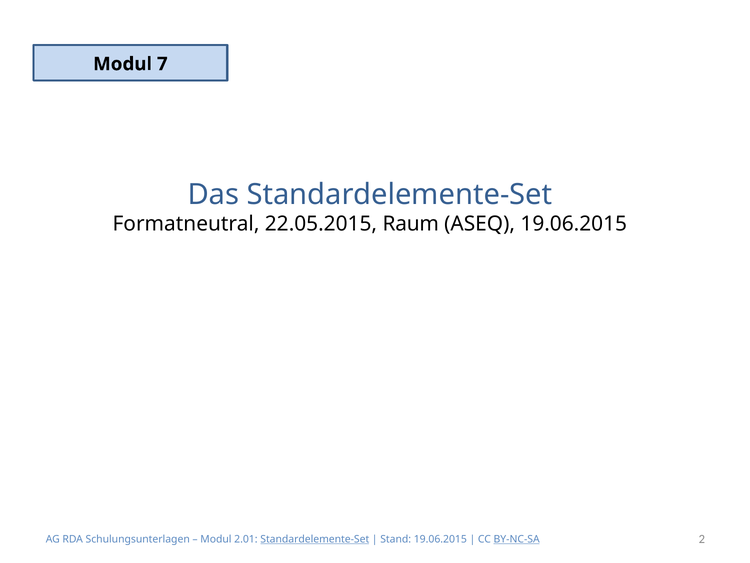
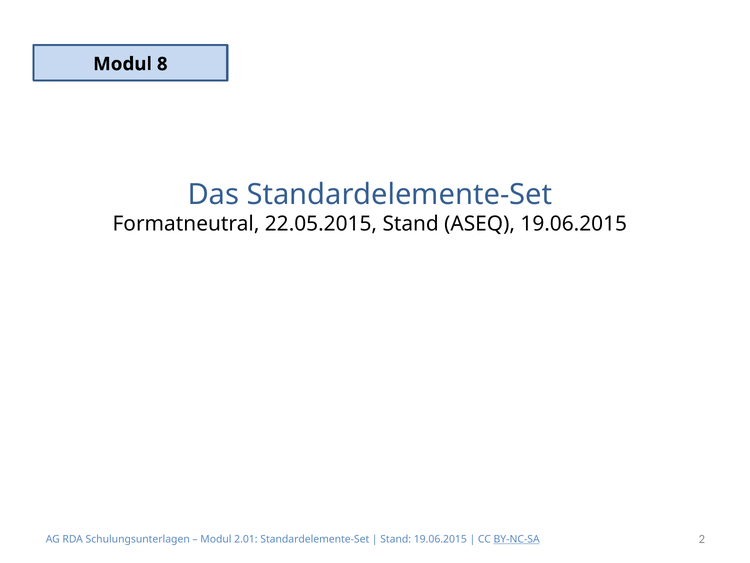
7: 7 -> 8
22.05.2015 Raum: Raum -> Stand
Standardelemente-Set at (315, 539) underline: present -> none
